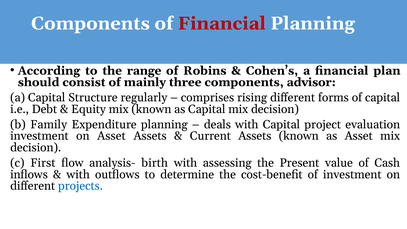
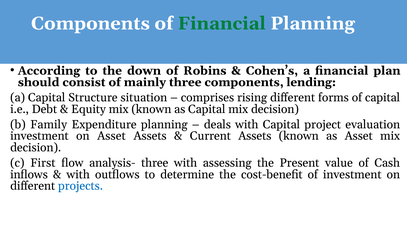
Financial at (222, 23) colour: red -> green
range: range -> down
advisor: advisor -> lending
regularly: regularly -> situation
analysis- birth: birth -> three
